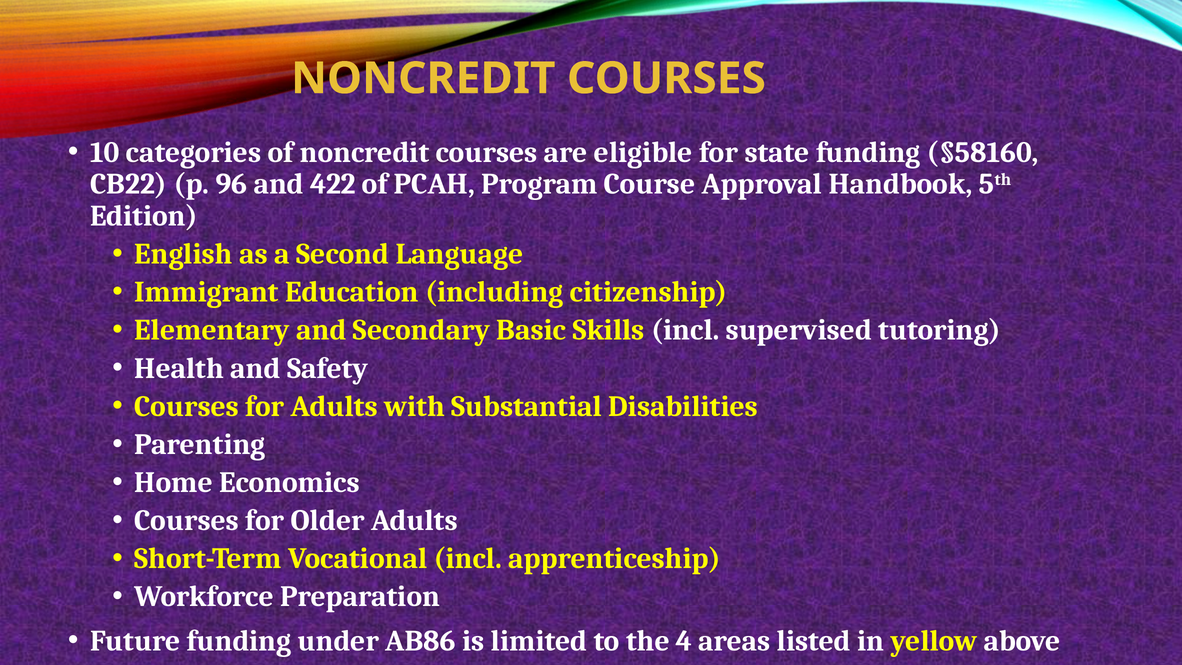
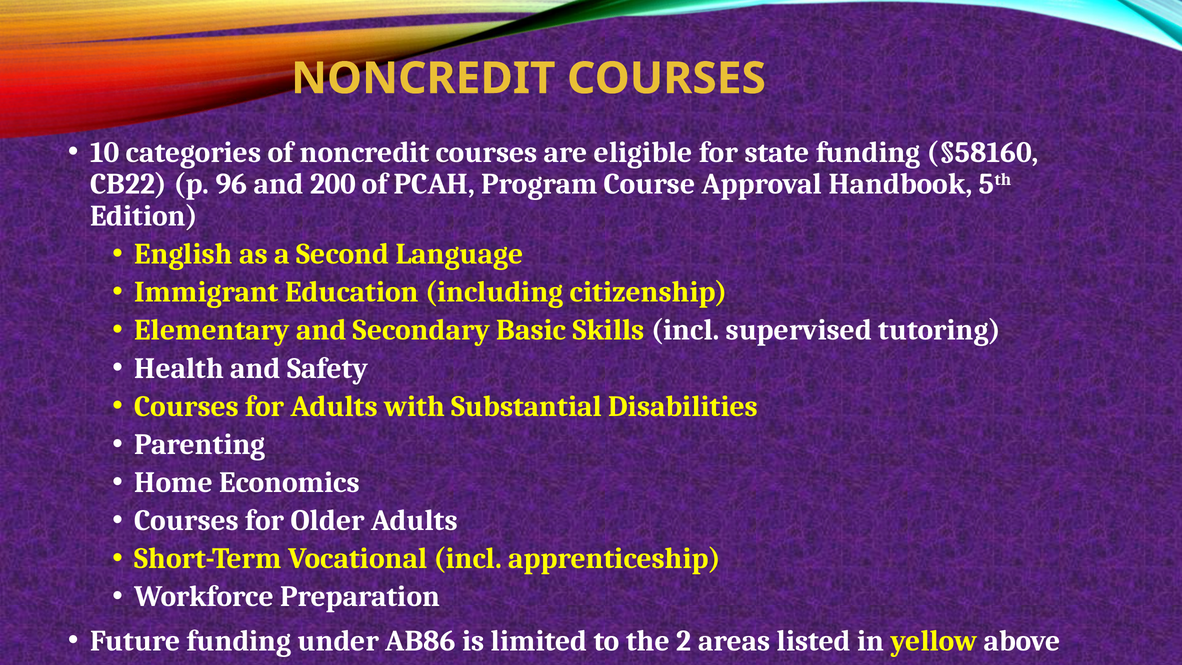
422: 422 -> 200
4: 4 -> 2
